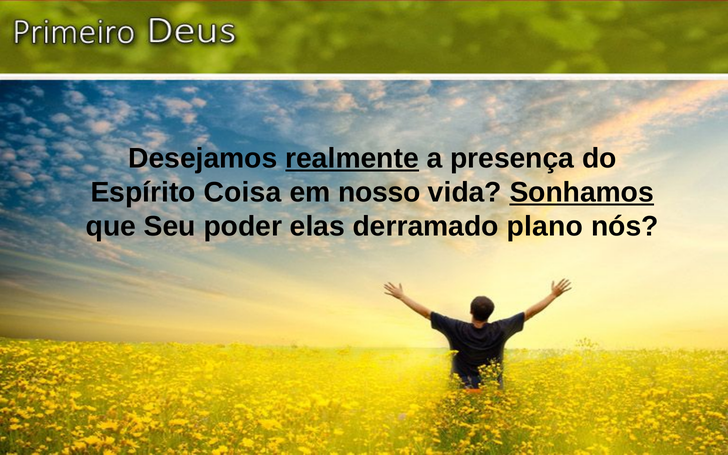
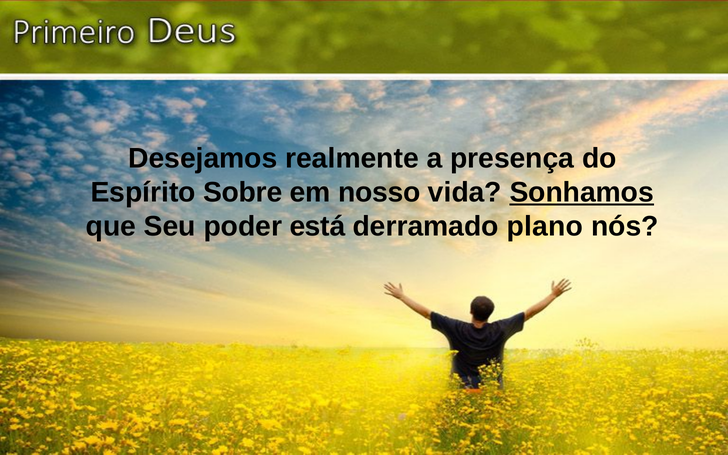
realmente underline: present -> none
Coisa: Coisa -> Sobre
elas: elas -> está
